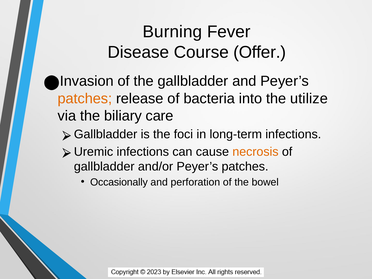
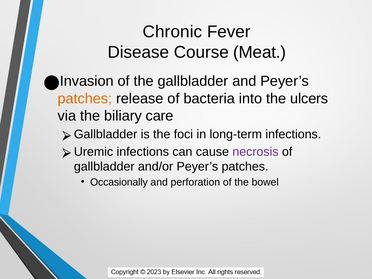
Burning: Burning -> Chronic
Offer: Offer -> Meat
utilize: utilize -> ulcers
necrosis colour: orange -> purple
